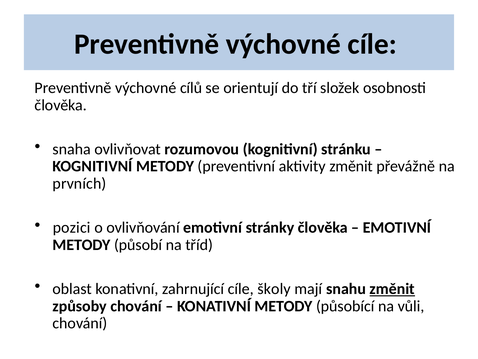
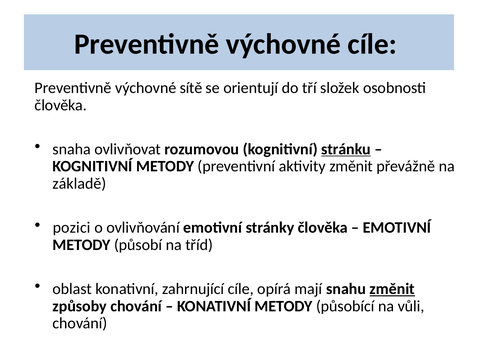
cílů: cílů -> sítě
stránku underline: none -> present
prvních: prvních -> základě
školy: školy -> opírá
